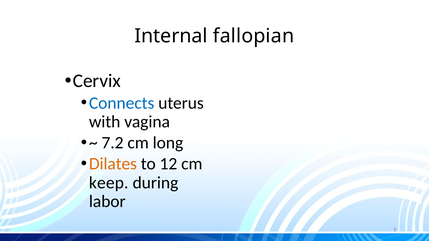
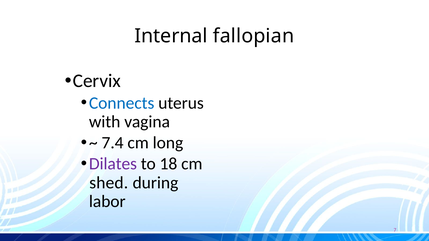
7.2: 7.2 -> 7.4
Dilates colour: orange -> purple
12: 12 -> 18
keep: keep -> shed
